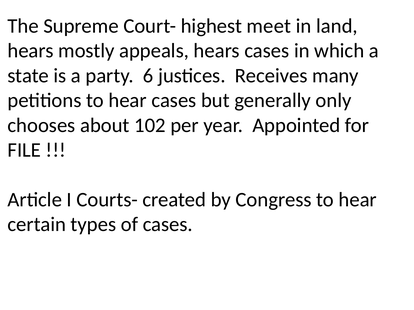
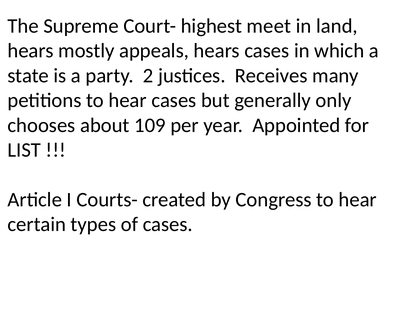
6: 6 -> 2
102: 102 -> 109
FILE: FILE -> LIST
